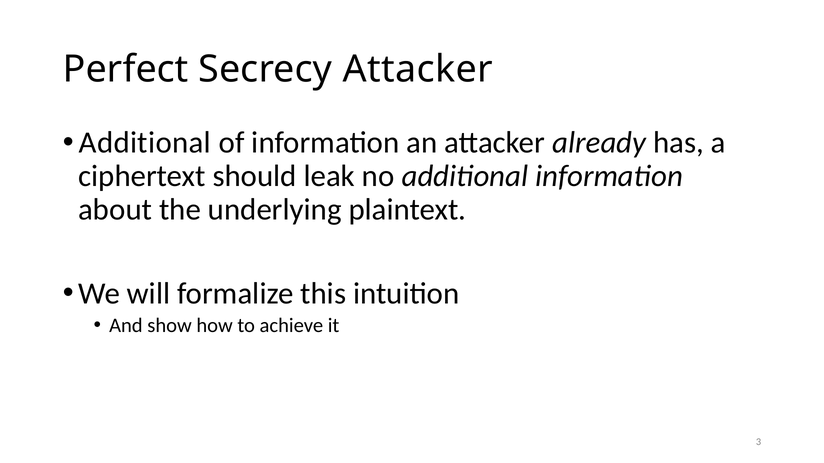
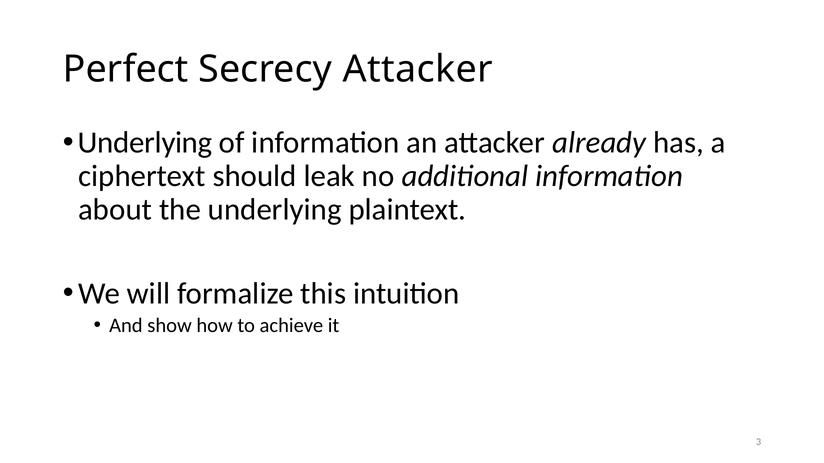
Additional at (145, 143): Additional -> Underlying
